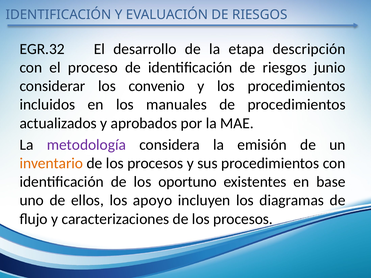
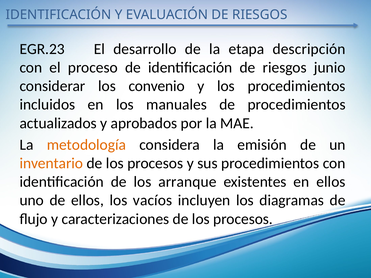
EGR.32: EGR.32 -> EGR.23
metodología colour: purple -> orange
oportuno: oportuno -> arranque
en base: base -> ellos
apoyo: apoyo -> vacíos
